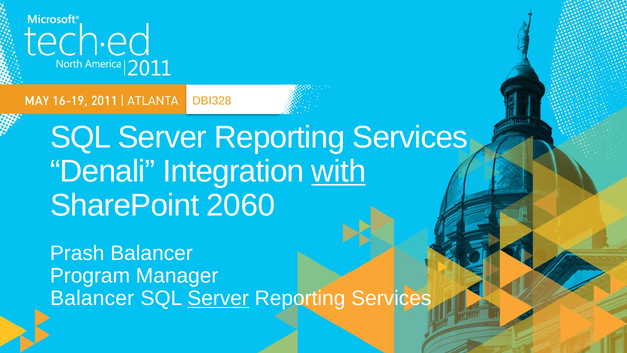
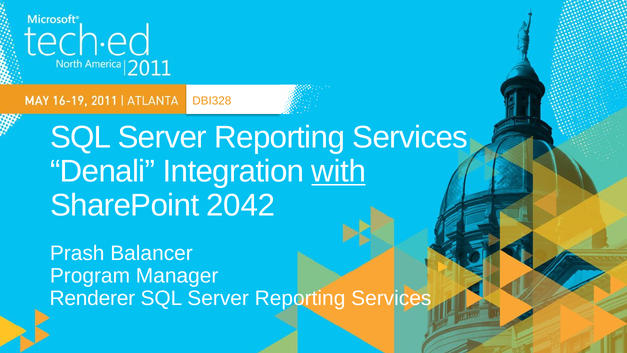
2060: 2060 -> 2042
Balancer at (92, 298): Balancer -> Renderer
Server at (218, 298) underline: present -> none
